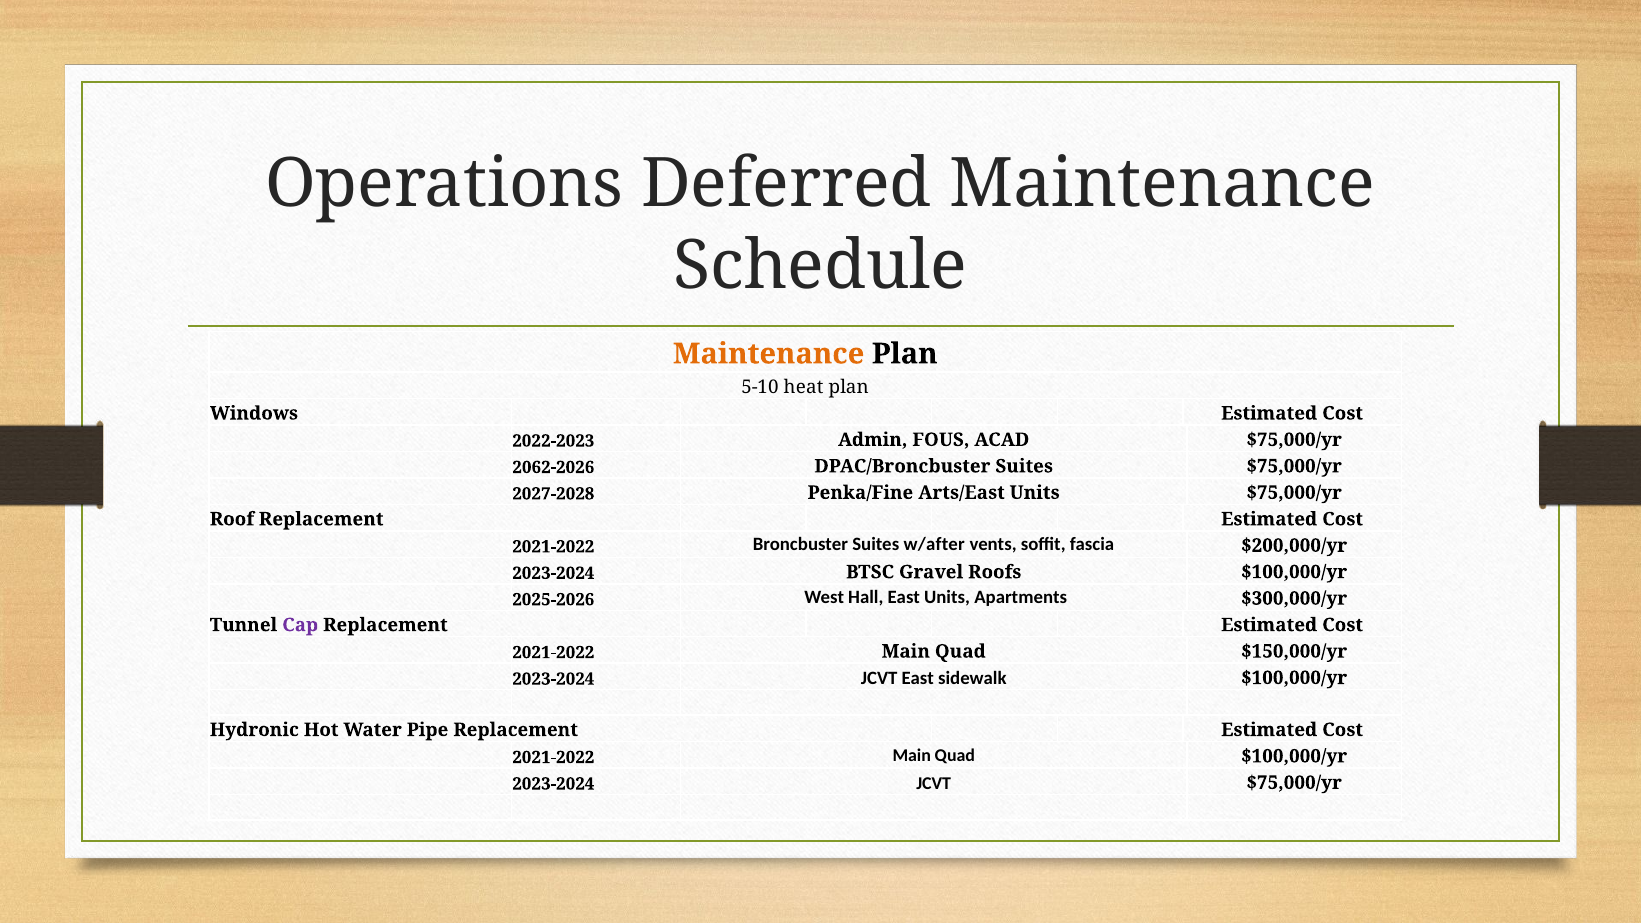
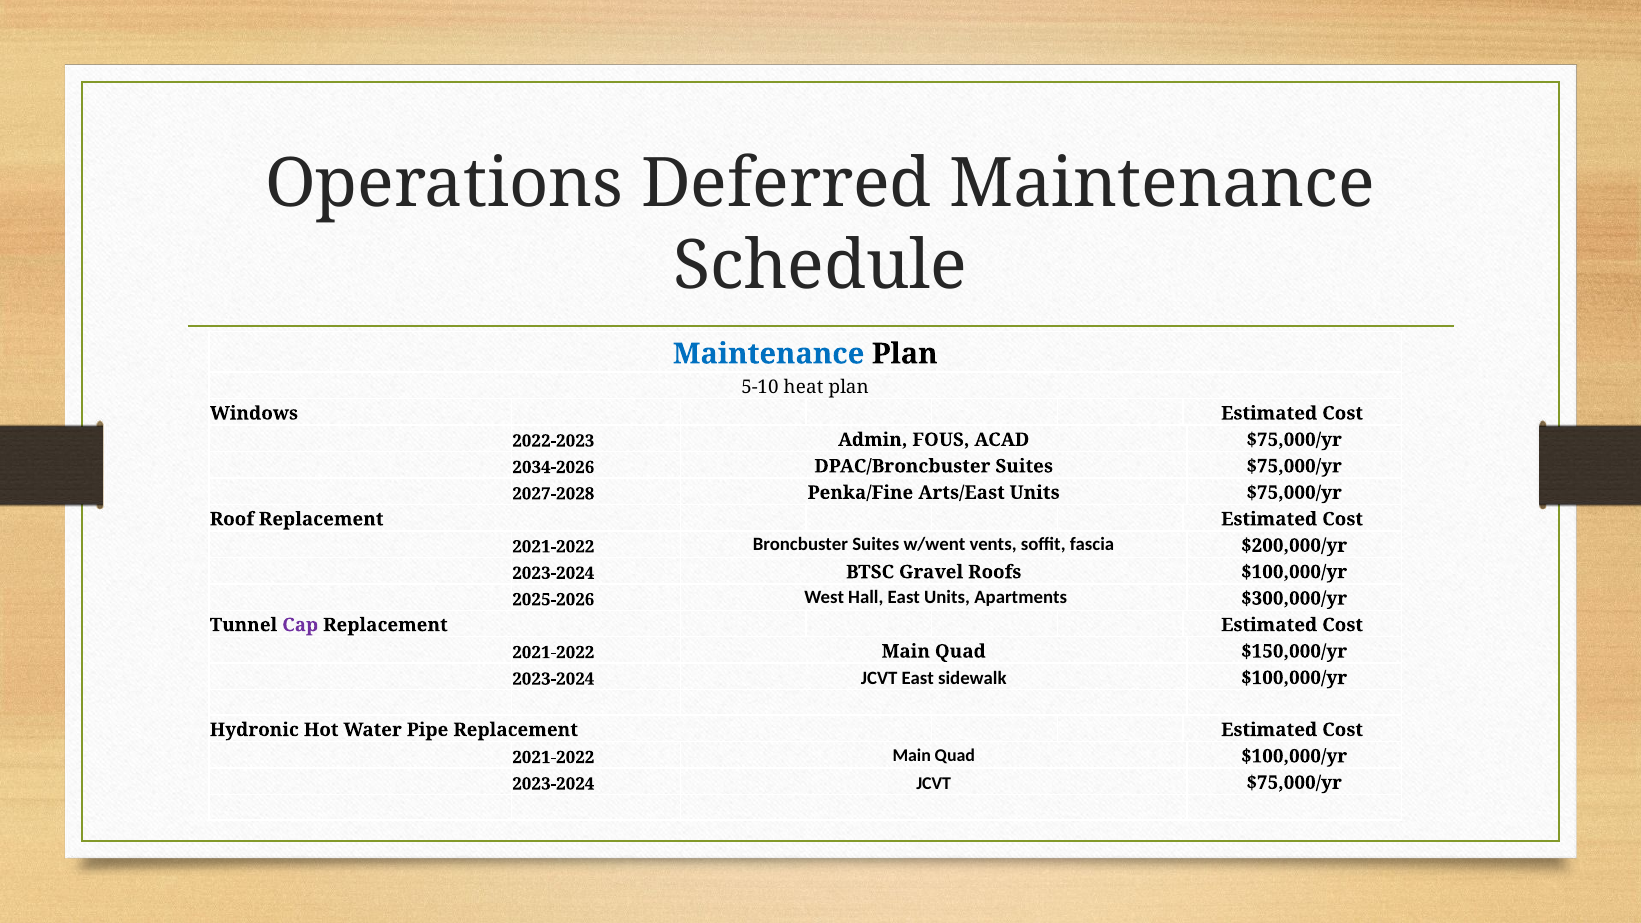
Maintenance at (769, 354) colour: orange -> blue
2062-2026: 2062-2026 -> 2034-2026
w/after: w/after -> w/went
